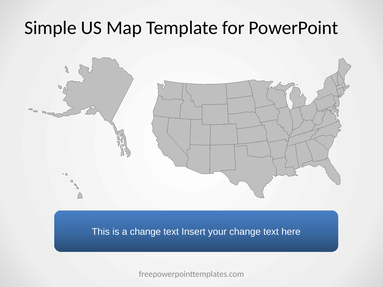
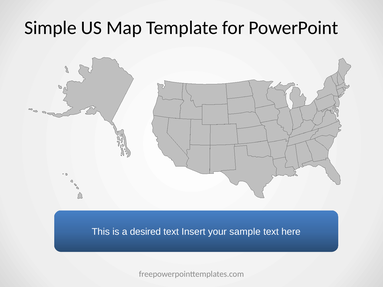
a change: change -> desired
your change: change -> sample
